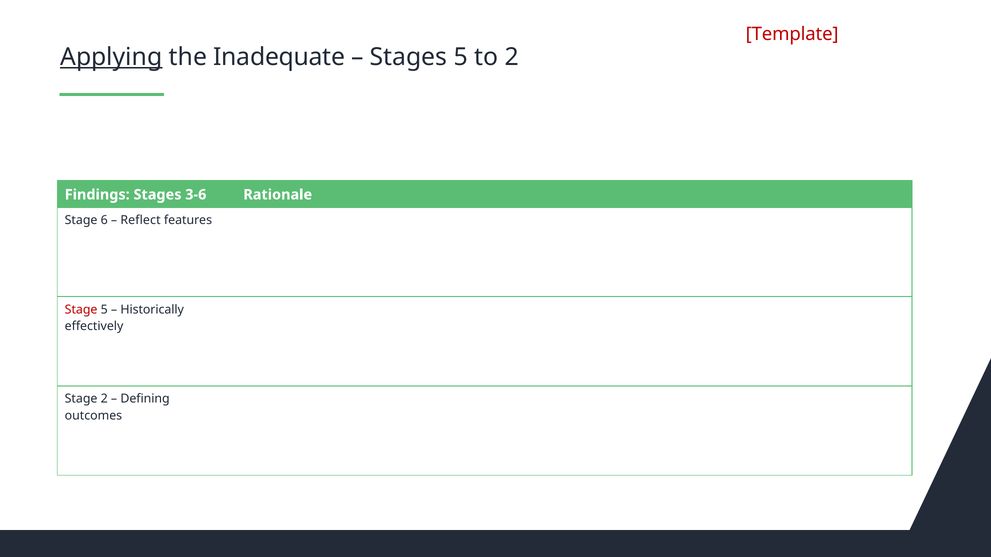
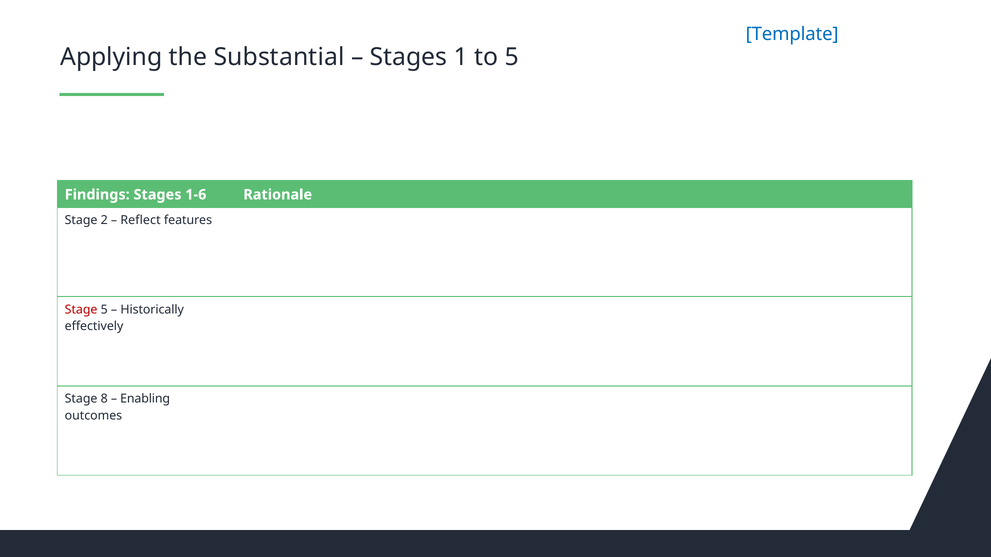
Template colour: red -> blue
Applying underline: present -> none
Inadequate: Inadequate -> Substantial
Stages 5: 5 -> 1
to 2: 2 -> 5
3-6: 3-6 -> 1-6
6: 6 -> 2
Stage 2: 2 -> 8
Defining: Defining -> Enabling
